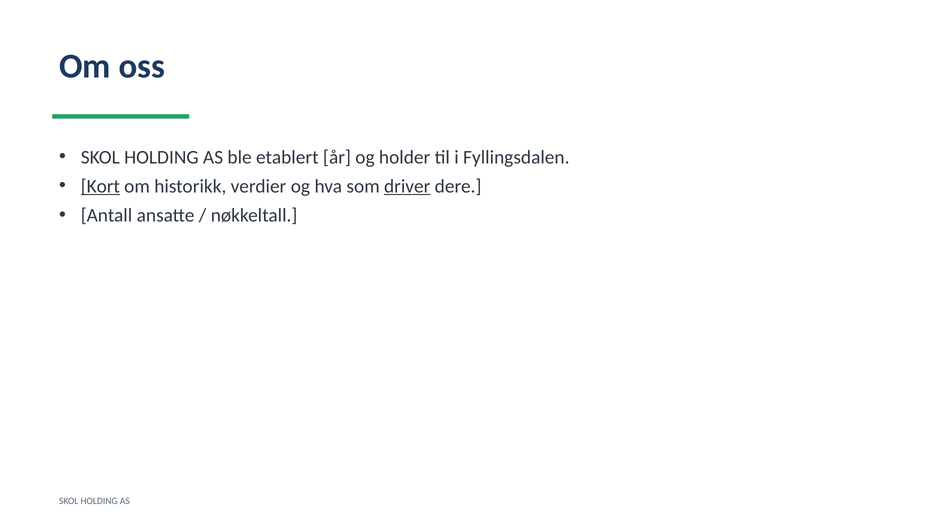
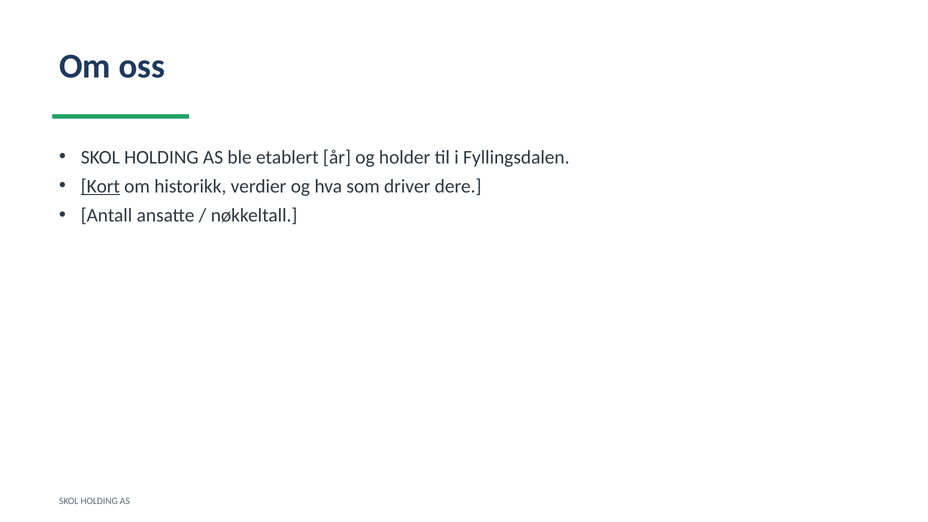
driver underline: present -> none
